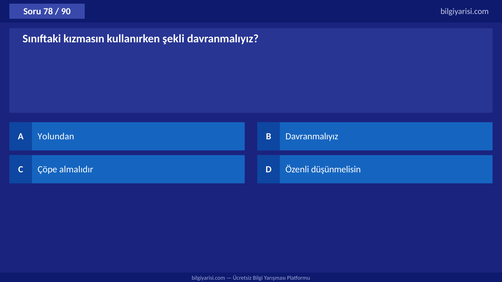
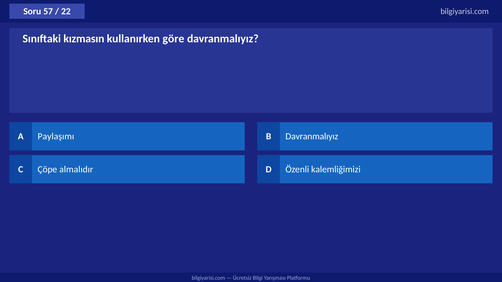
78: 78 -> 57
90: 90 -> 22
şekli: şekli -> göre
Yolundan: Yolundan -> Paylaşımı
düşünmelisin: düşünmelisin -> kalemliğimizi
